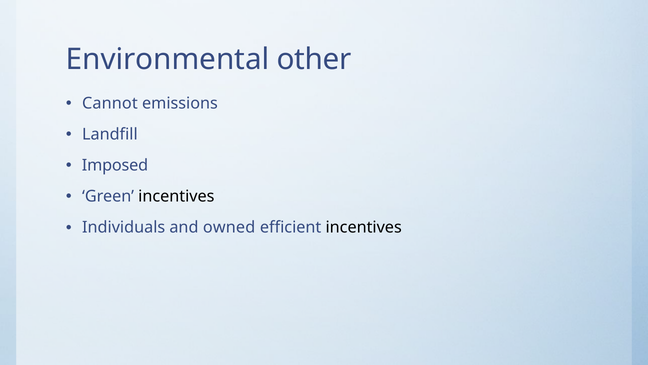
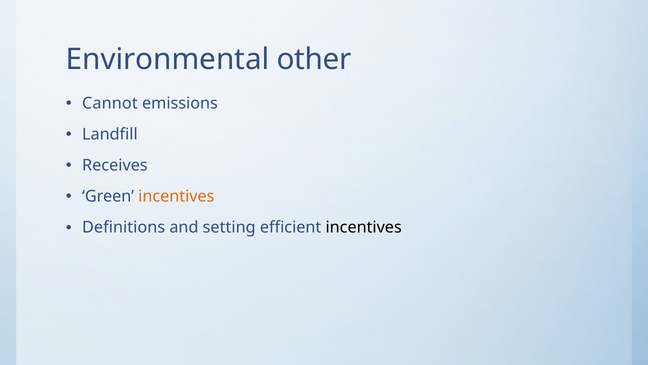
Imposed: Imposed -> Receives
incentives at (176, 196) colour: black -> orange
Individuals: Individuals -> Definitions
owned: owned -> setting
